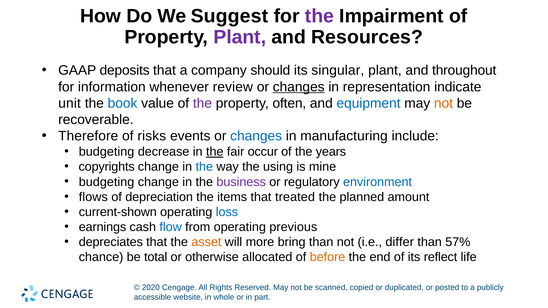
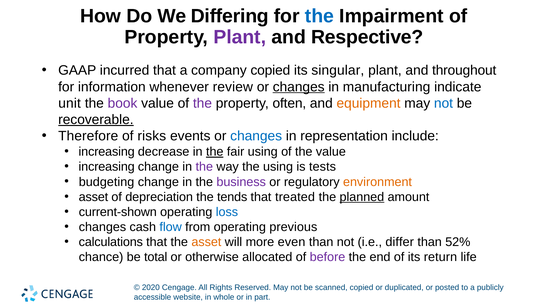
Suggest: Suggest -> Differing
the at (319, 16) colour: purple -> blue
Resources: Resources -> Respective
deposits: deposits -> incurred
company should: should -> copied
representation: representation -> manufacturing
book colour: blue -> purple
equipment colour: blue -> orange
not at (443, 103) colour: orange -> blue
recoverable underline: none -> present
manufacturing: manufacturing -> representation
budgeting at (107, 152): budgeting -> increasing
fair occur: occur -> using
the years: years -> value
copyrights at (107, 167): copyrights -> increasing
the at (204, 167) colour: blue -> purple
mine: mine -> tests
environment colour: blue -> orange
flows at (93, 197): flows -> asset
items: items -> tends
planned underline: none -> present
earnings at (102, 227): earnings -> changes
depreciates: depreciates -> calculations
bring: bring -> even
57%: 57% -> 52%
before colour: orange -> purple
reflect: reflect -> return
